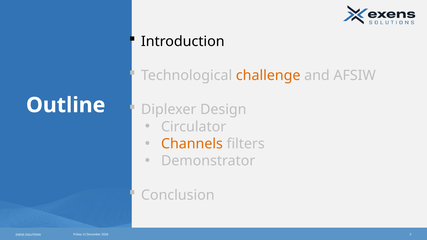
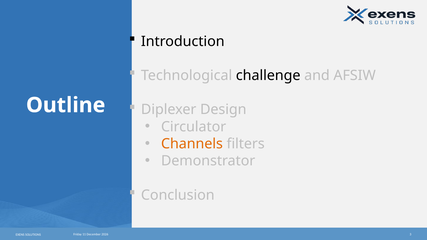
challenge colour: orange -> black
